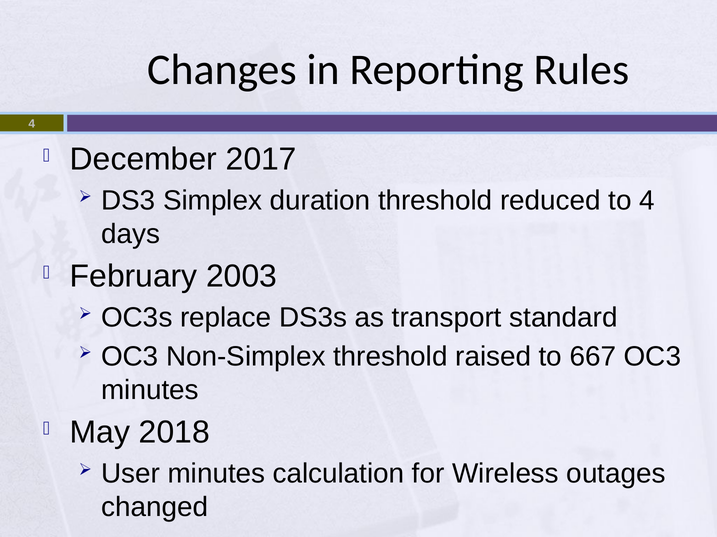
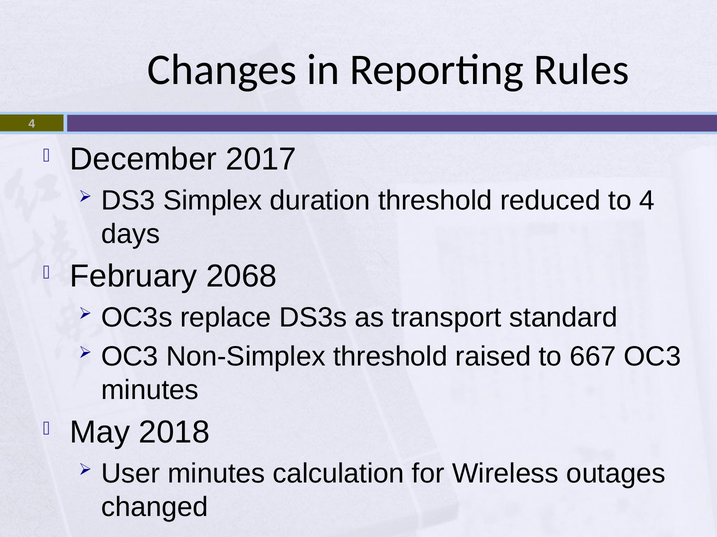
2003: 2003 -> 2068
